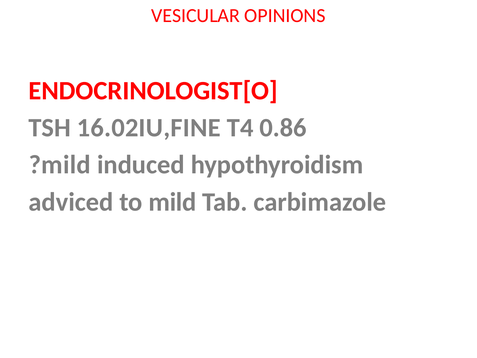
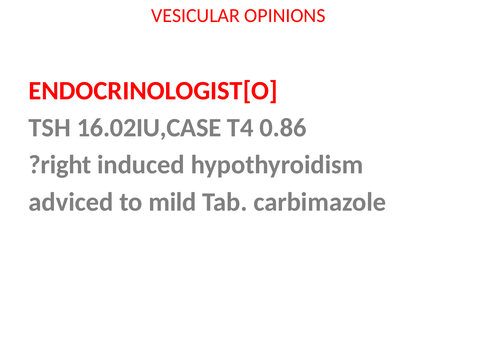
16.02IU,FINE: 16.02IU,FINE -> 16.02IU,CASE
?mild: ?mild -> ?right
